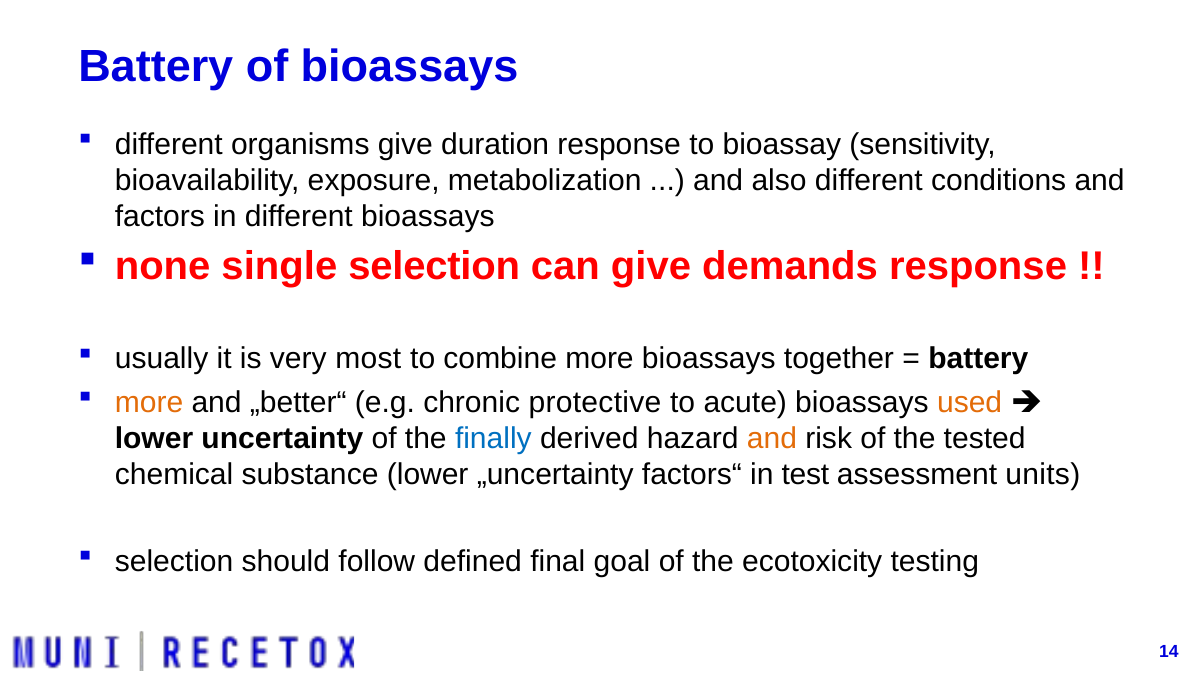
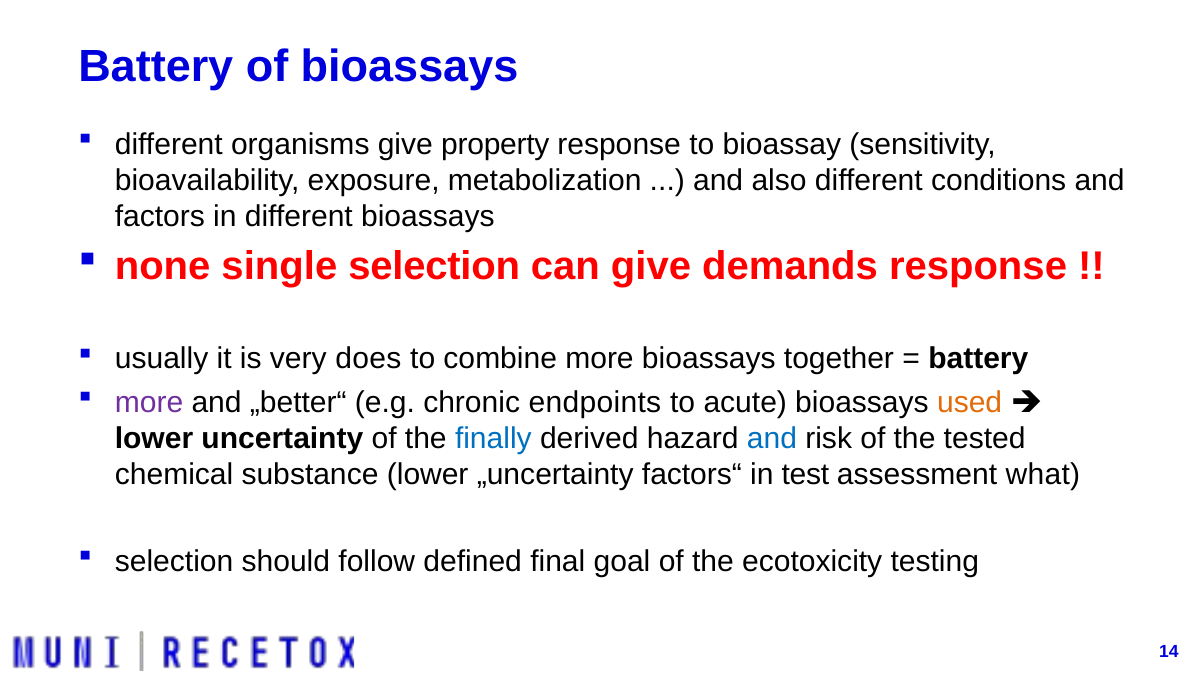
duration: duration -> property
most: most -> does
more at (149, 402) colour: orange -> purple
protective: protective -> endpoints
and at (772, 438) colour: orange -> blue
units: units -> what
